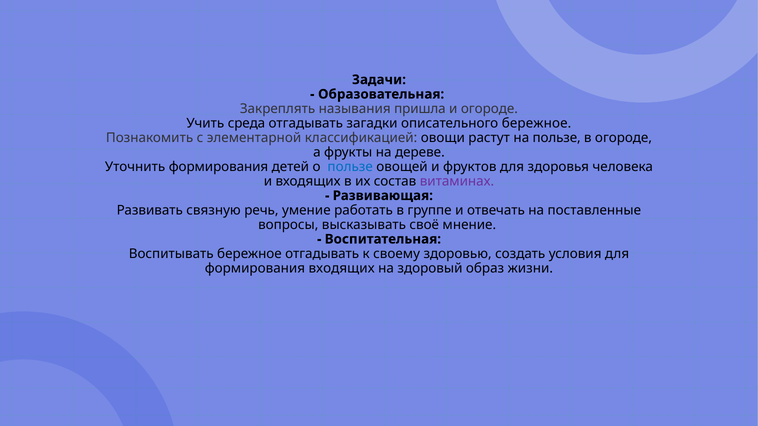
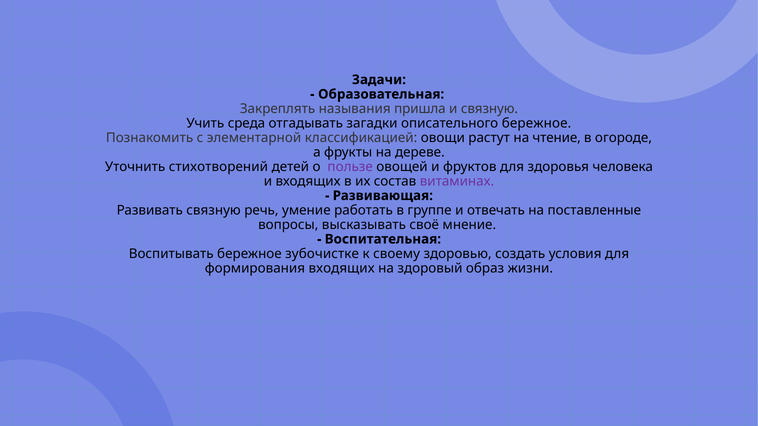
и огороде: огороде -> связную
на пользе: пользе -> чтение
Уточнить формирования: формирования -> стихотворений
пользе at (350, 167) colour: blue -> purple
бережное отгадывать: отгадывать -> зубочистке
